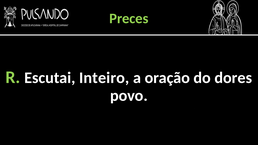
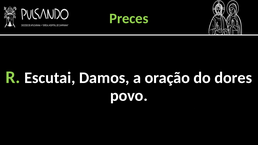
Inteiro: Inteiro -> Damos
